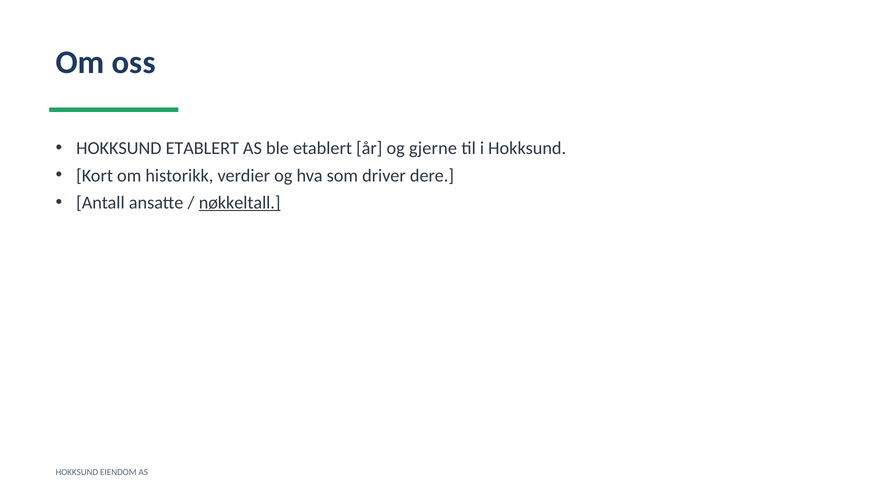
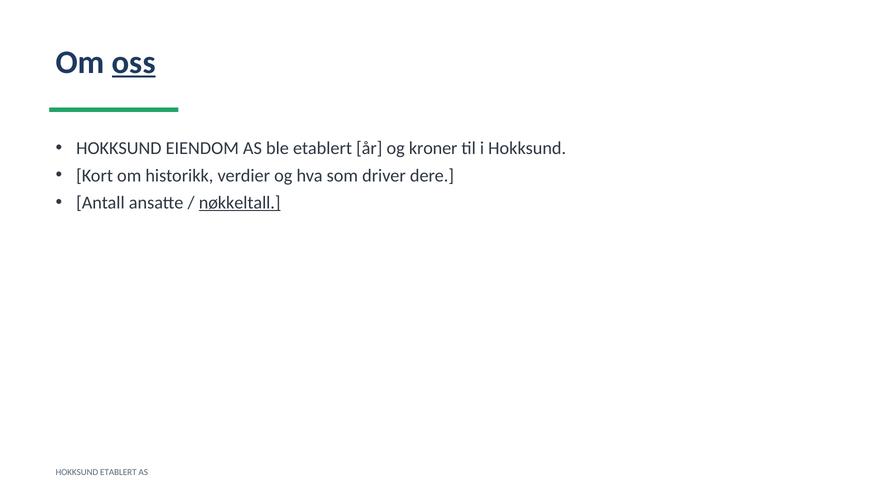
oss underline: none -> present
HOKKSUND ETABLERT: ETABLERT -> EIENDOM
gjerne: gjerne -> kroner
HOKKSUND EIENDOM: EIENDOM -> ETABLERT
